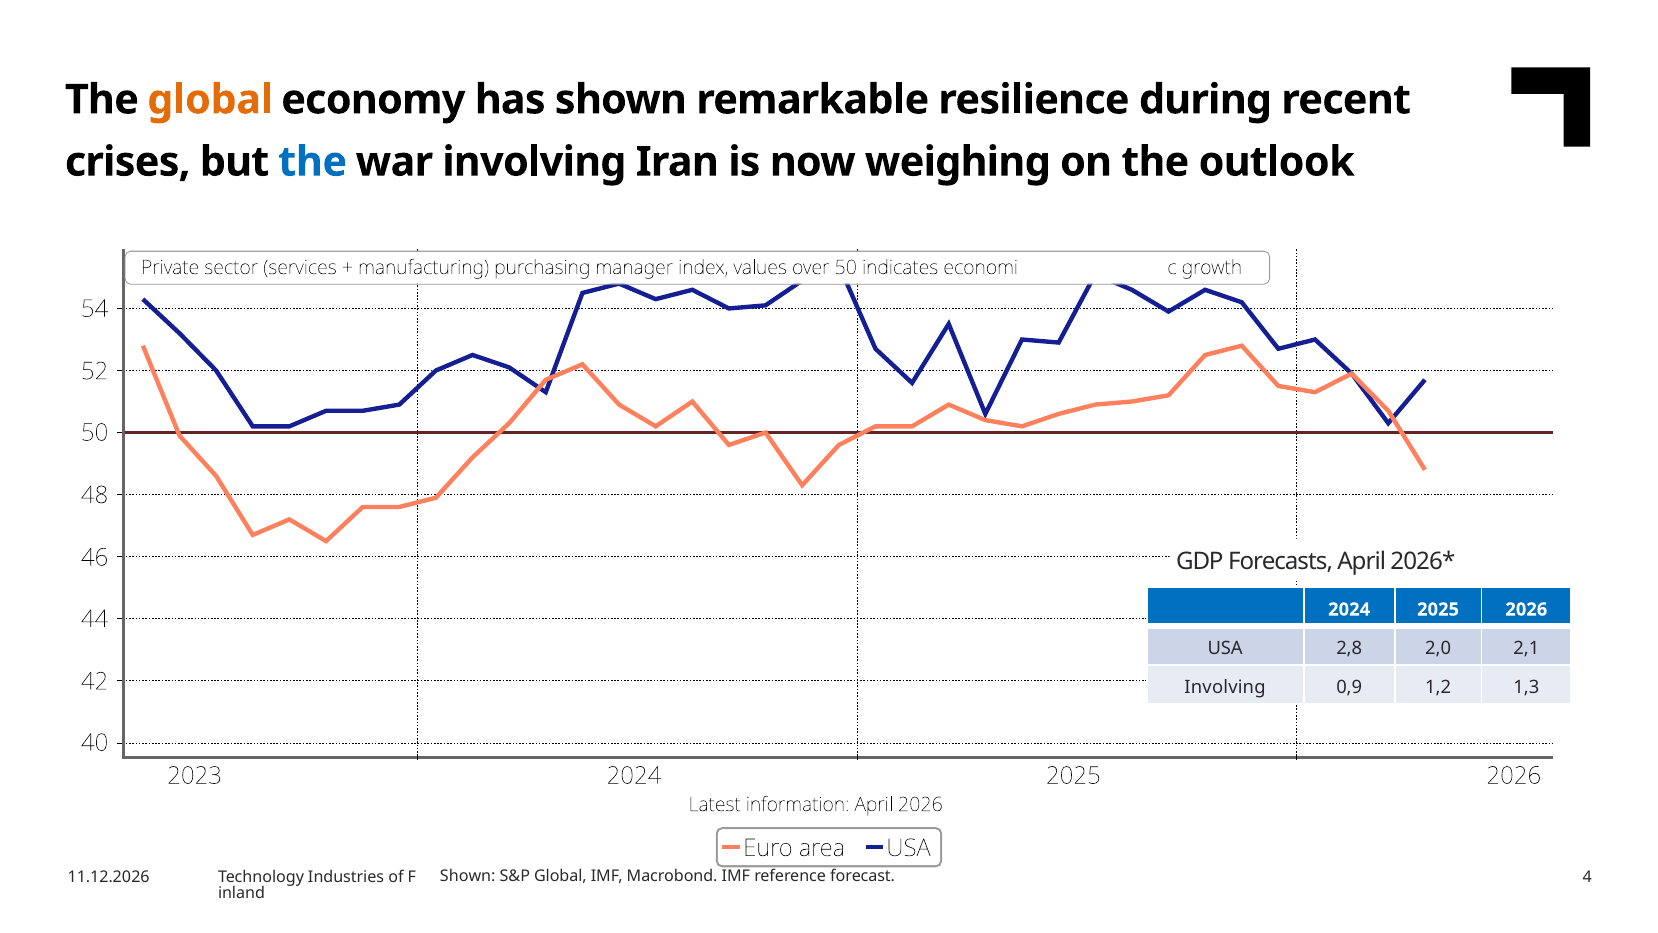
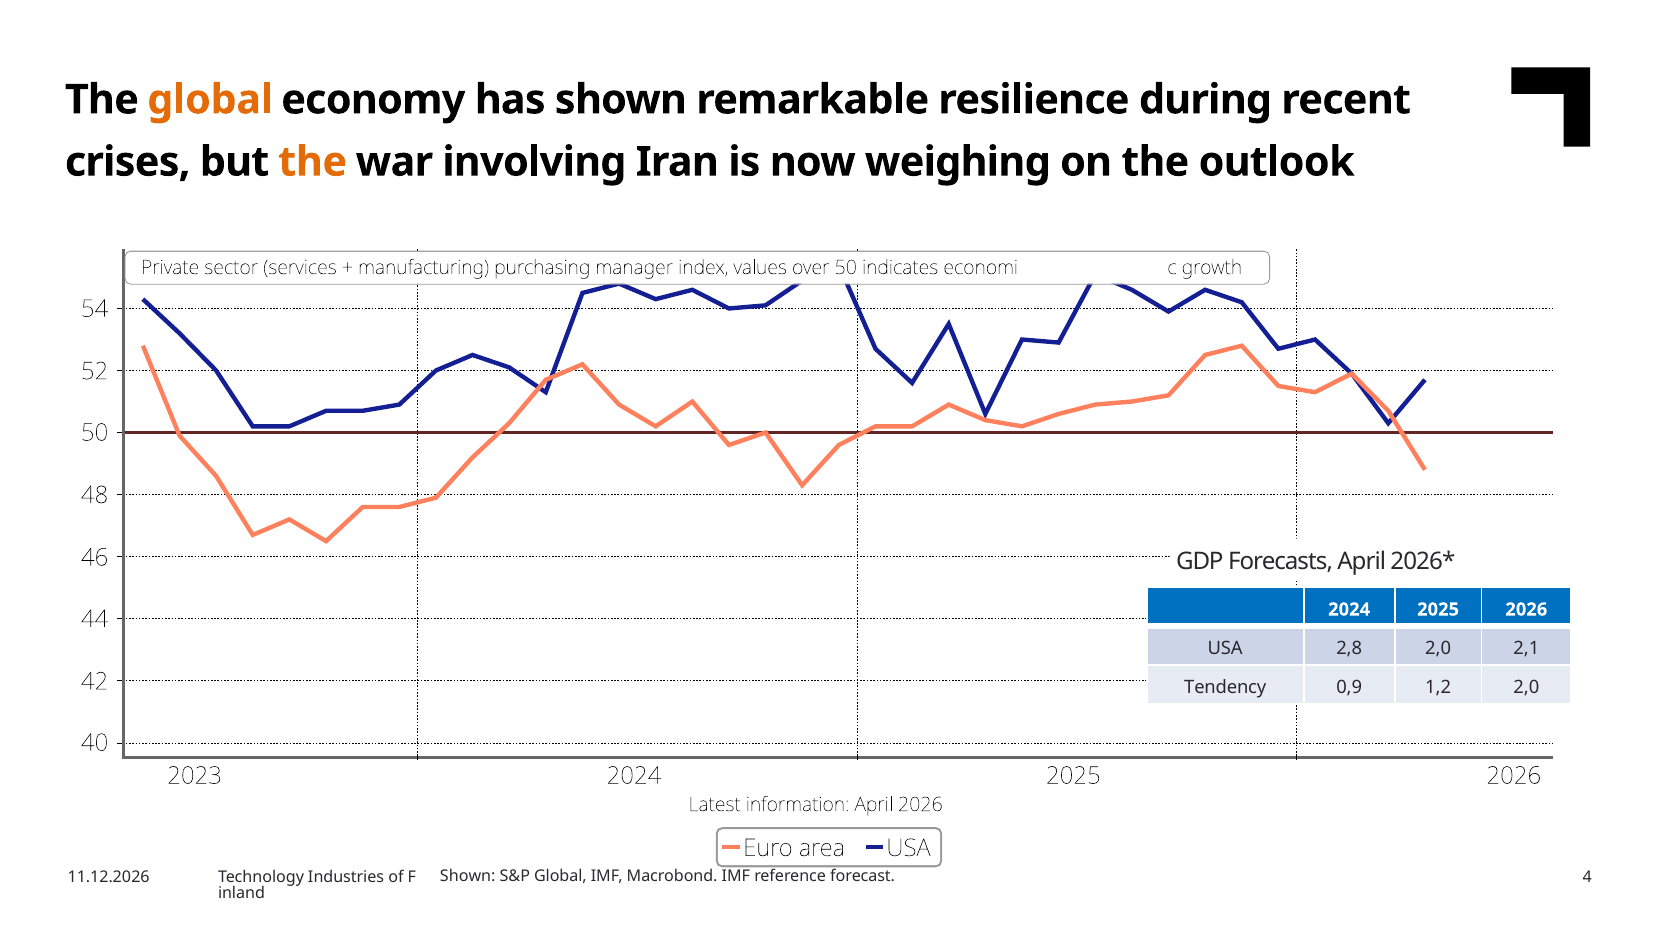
the at (313, 162) colour: blue -> orange
Involving at (1225, 687): Involving -> Tendency
1,2 1,3: 1,3 -> 2,0
